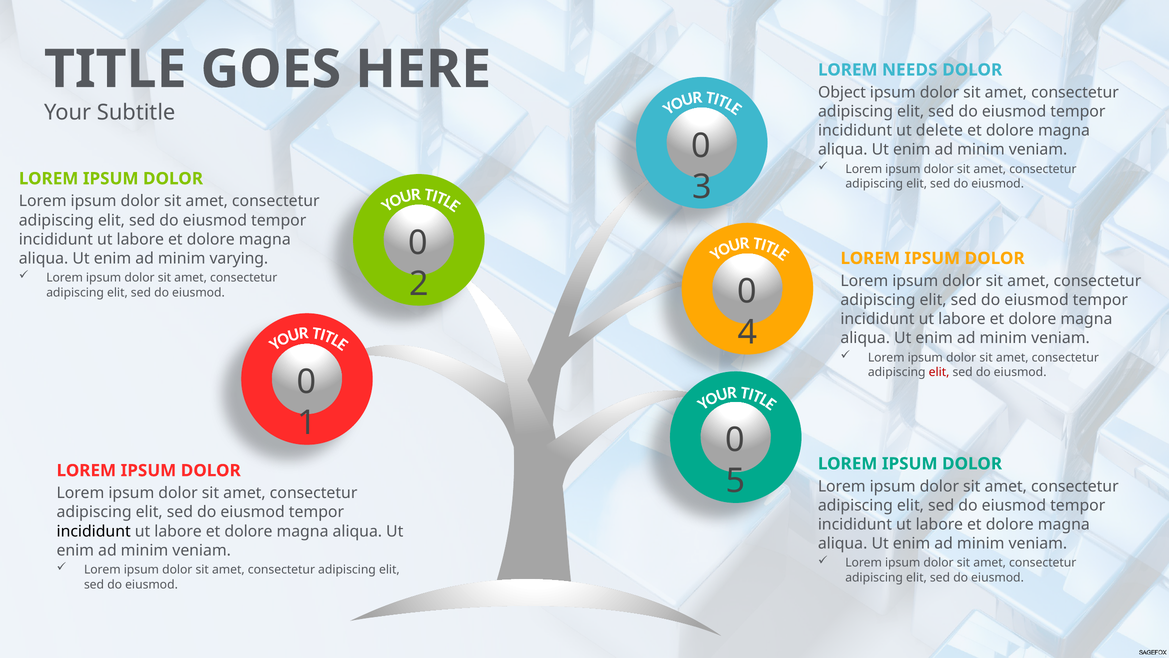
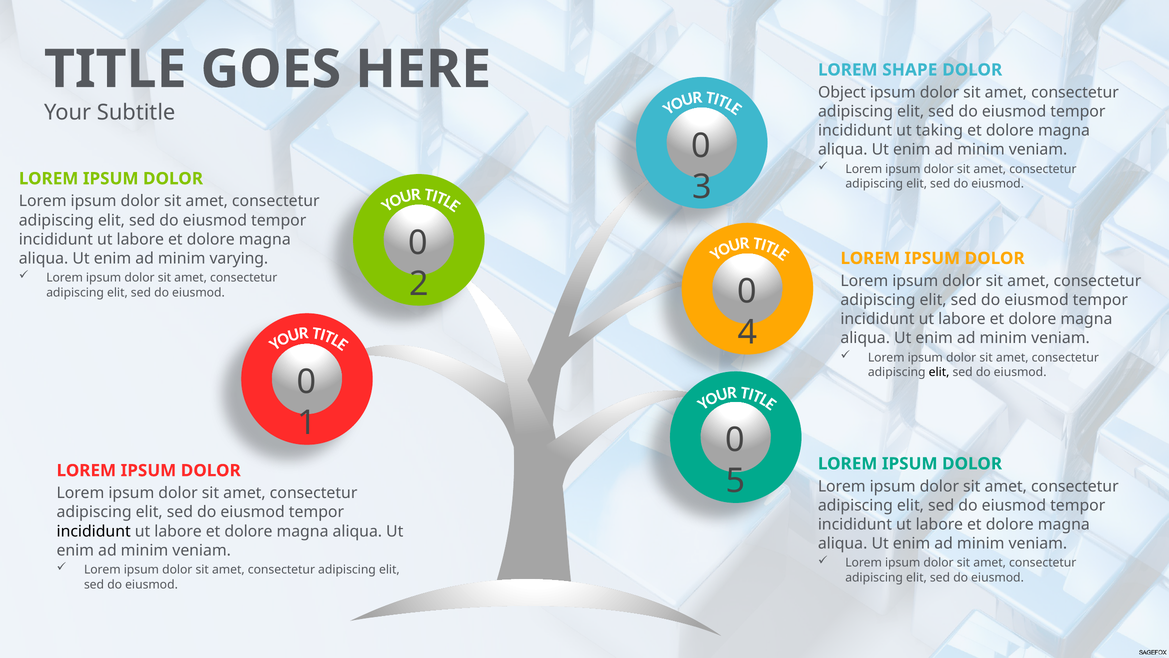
NEEDS: NEEDS -> SHAPE
delete: delete -> taking
elit at (939, 372) colour: red -> black
